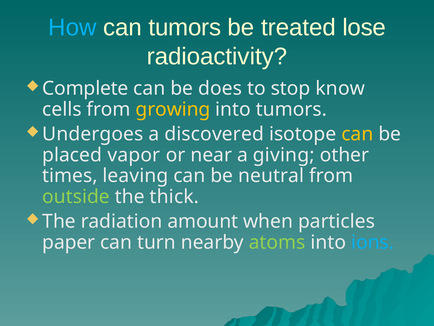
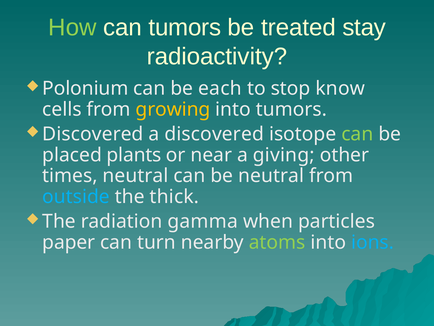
How colour: light blue -> light green
lose: lose -> stay
Complete: Complete -> Polonium
does: does -> each
Undergoes at (93, 134): Undergoes -> Discovered
can at (357, 134) colour: yellow -> light green
vapor: vapor -> plants
times leaving: leaving -> neutral
outside colour: light green -> light blue
amount: amount -> gamma
